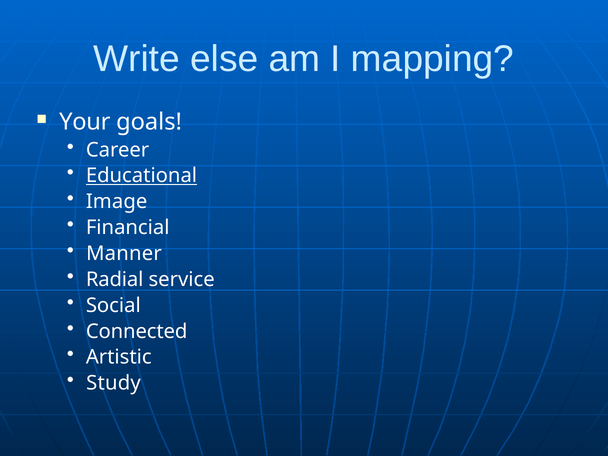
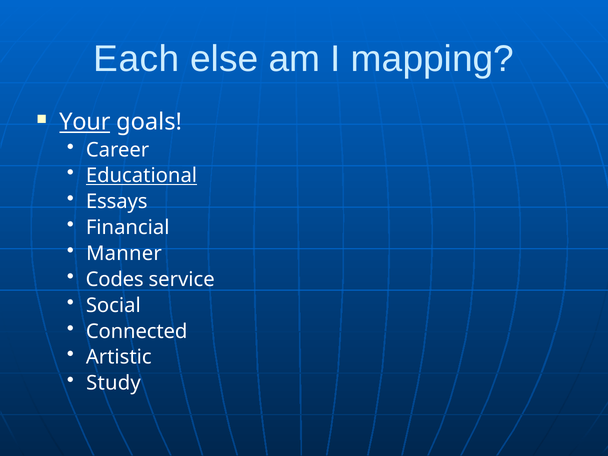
Write: Write -> Each
Your underline: none -> present
Image: Image -> Essays
Radial: Radial -> Codes
